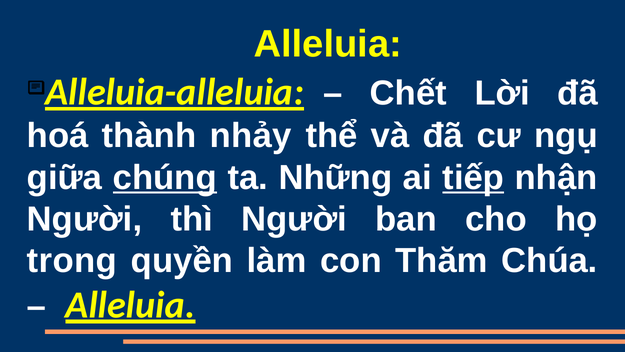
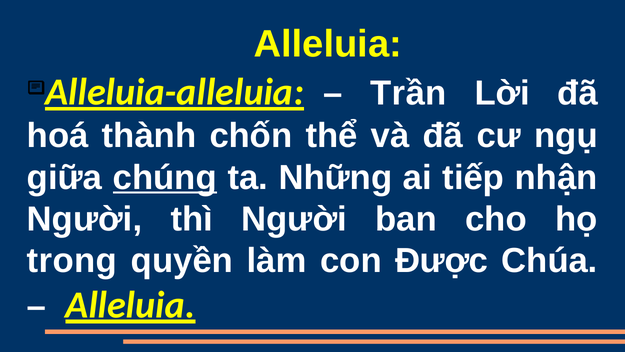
Chết: Chết -> Trần
nhảy: nhảy -> chốn
tiếp underline: present -> none
Thăm: Thăm -> Được
